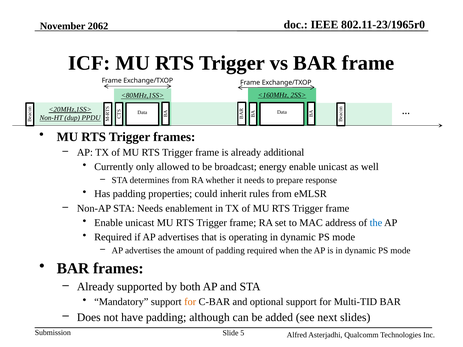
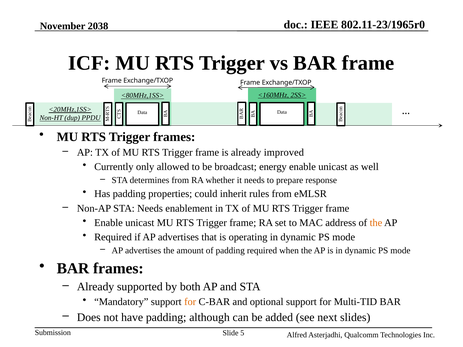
2062: 2062 -> 2038
additional: additional -> improved
the at (376, 223) colour: blue -> orange
